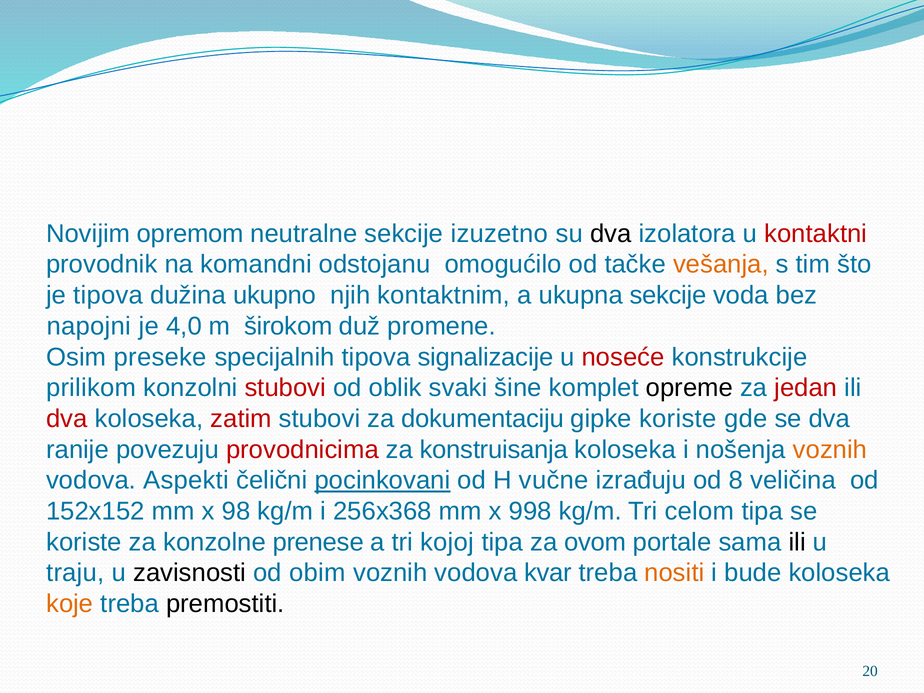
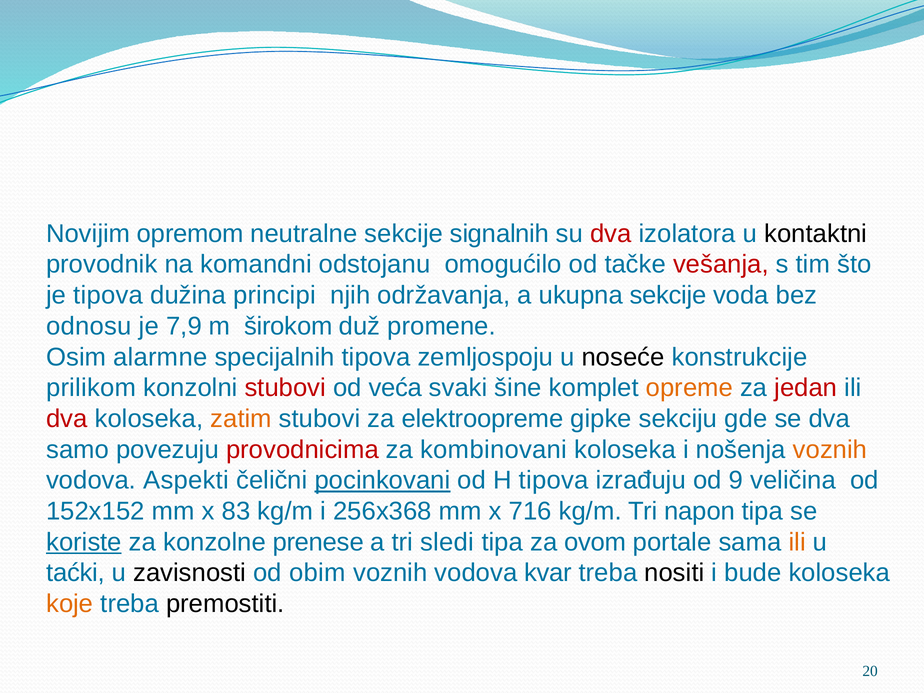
izuzetno: izuzetno -> signalnih
dva at (611, 234) colour: black -> red
kontaktni colour: red -> black
vešanja colour: orange -> red
ukupno: ukupno -> principi
kontaktnim: kontaktnim -> održavanja
napojni: napojni -> odnosu
4,0: 4,0 -> 7,9
preseke: preseke -> alarmne
signalizacije: signalizacije -> zemljospoju
noseće colour: red -> black
oblik: oblik -> veća
opreme colour: black -> orange
zatim colour: red -> orange
dokumentaciju: dokumentaciju -> elektroopreme
gipke koriste: koriste -> sekciju
ranije: ranije -> samo
konstruisanja: konstruisanja -> kombinovani
H vučne: vučne -> tipova
8: 8 -> 9
98: 98 -> 83
998: 998 -> 716
celom: celom -> napon
koriste at (84, 542) underline: none -> present
kojoj: kojoj -> sledi
ili at (797, 542) colour: black -> orange
traju: traju -> taćki
nositi colour: orange -> black
